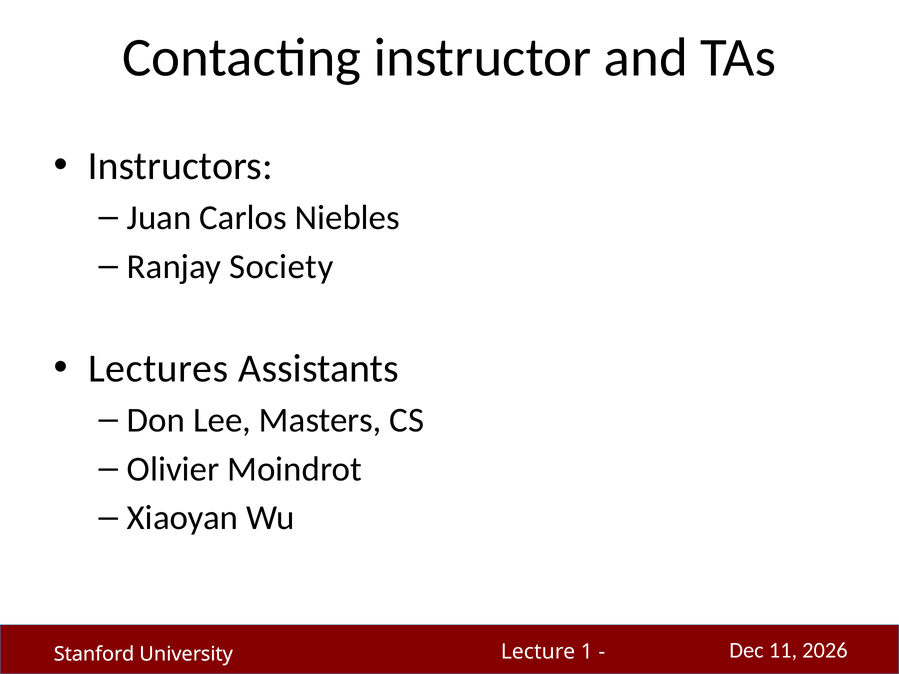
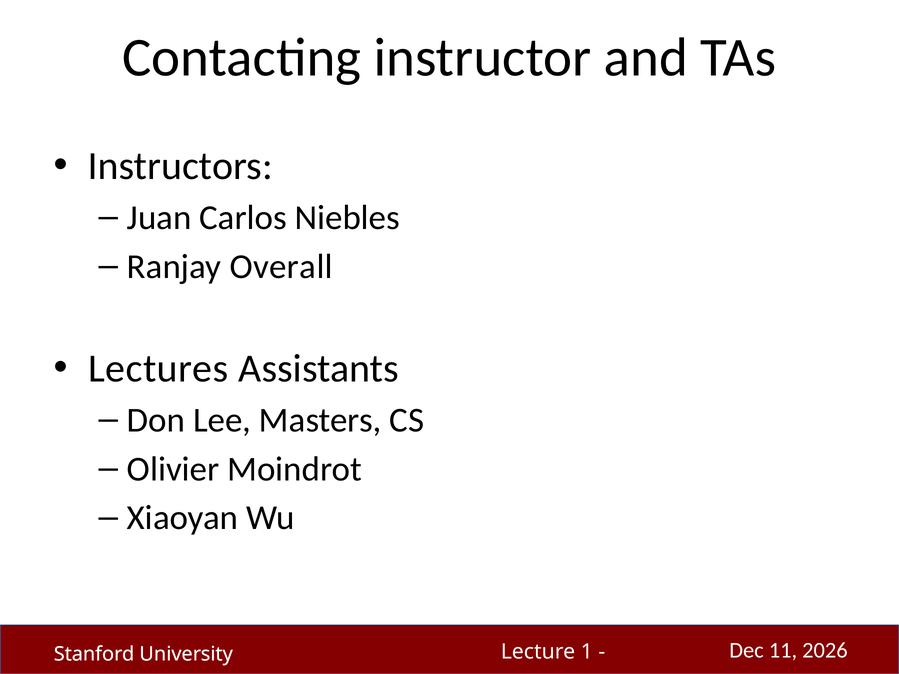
Society: Society -> Overall
